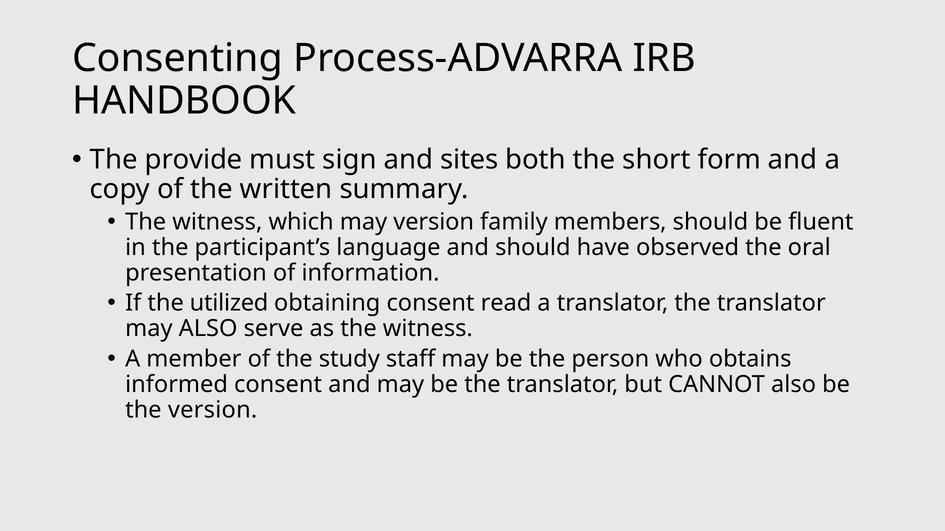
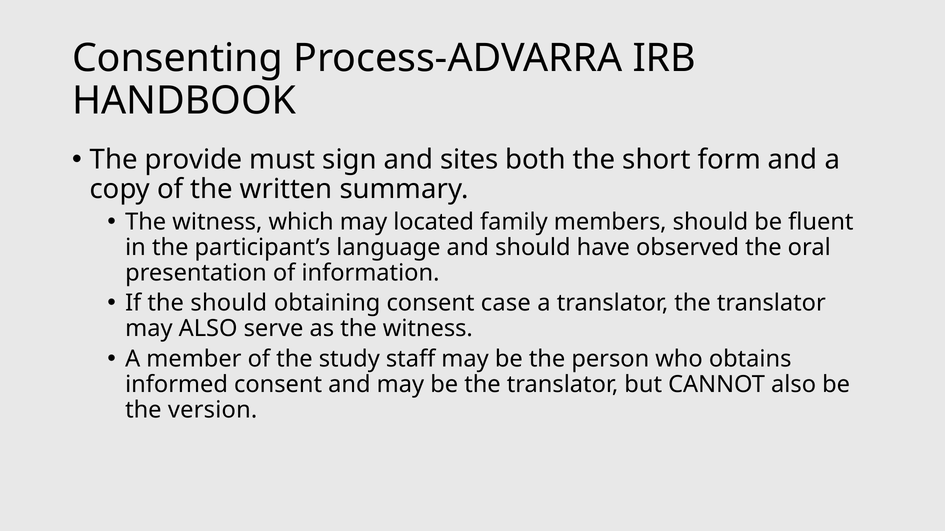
may version: version -> located
the utilized: utilized -> should
read: read -> case
